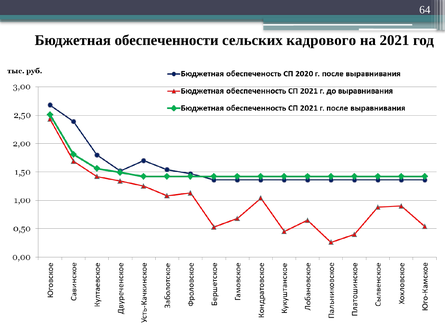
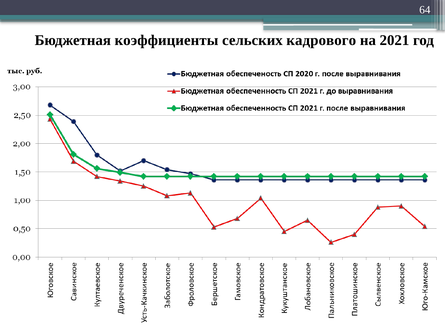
обеспеченности: обеспеченности -> коэффициенты
